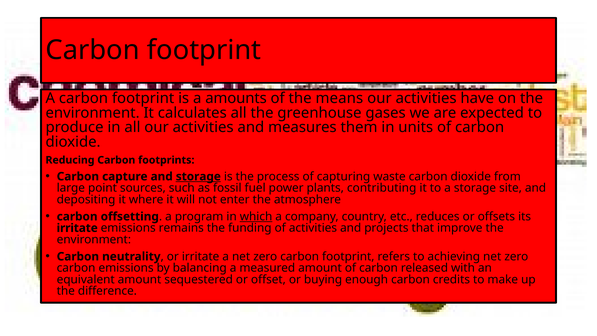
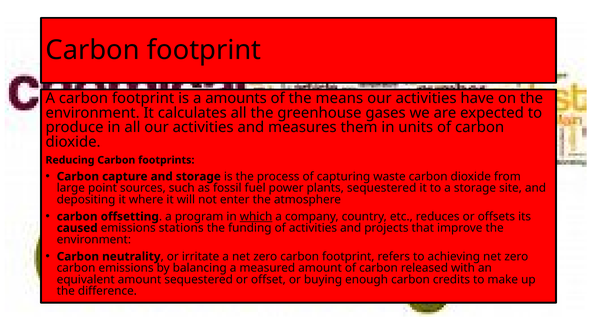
storage at (198, 176) underline: present -> none
plants contributing: contributing -> sequestered
irritate at (77, 228): irritate -> caused
remains: remains -> stations
